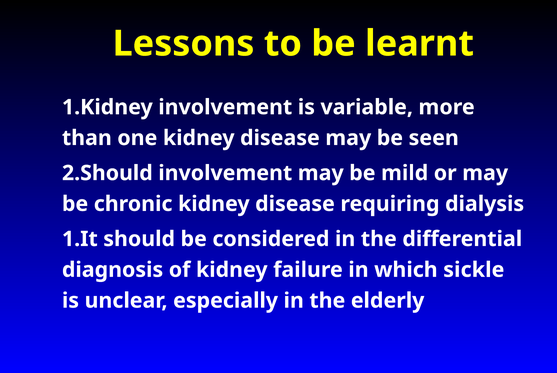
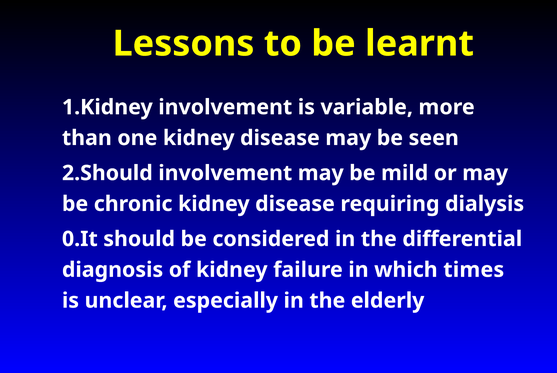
1.It: 1.It -> 0.It
sickle: sickle -> times
